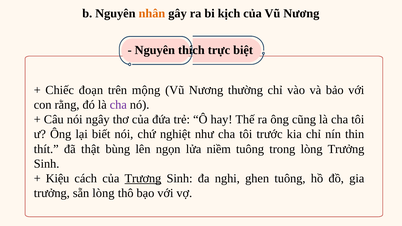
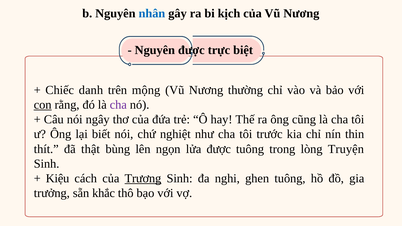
nhân colour: orange -> blue
Nguyên thích: thích -> được
đoạn: đoạn -> danh
con underline: none -> present
lửa niềm: niềm -> được
lòng Trưởng: Trưởng -> Truyện
sẵn lòng: lòng -> khắc
